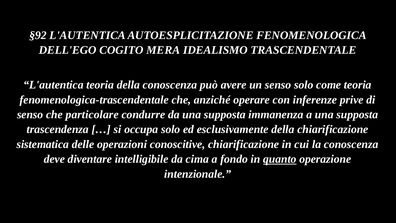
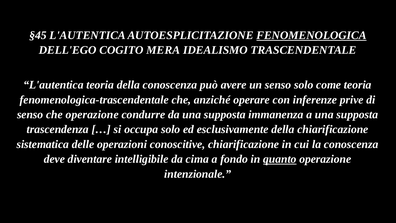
§92: §92 -> §45
FENOMENOLOGICA underline: none -> present
che particolare: particolare -> operazione
